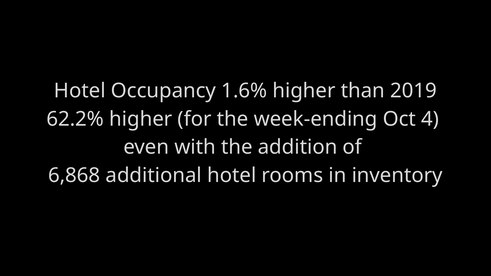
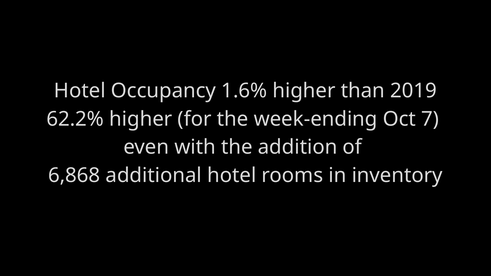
4: 4 -> 7
